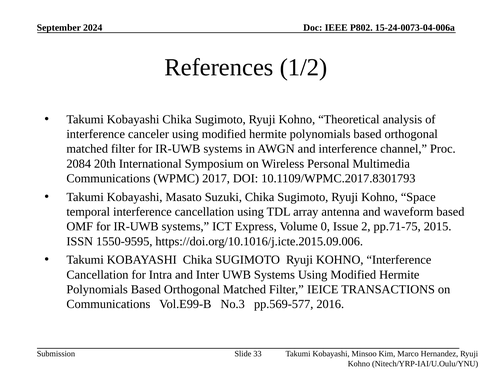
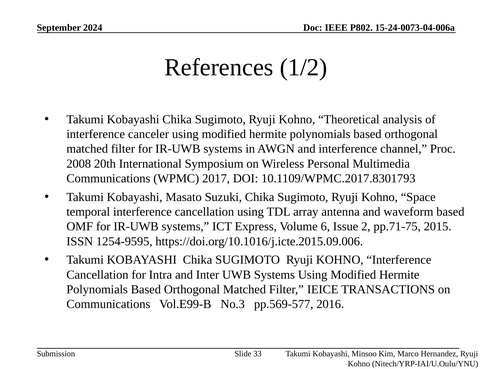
2084: 2084 -> 2008
0: 0 -> 6
1550-9595: 1550-9595 -> 1254-9595
